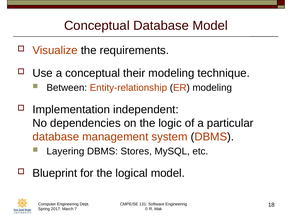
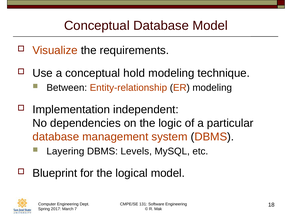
their: their -> hold
Stores: Stores -> Levels
